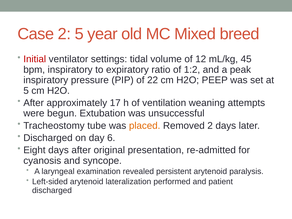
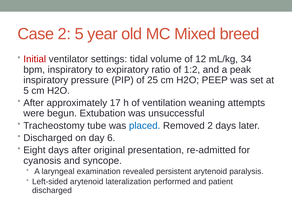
45: 45 -> 34
22: 22 -> 25
placed colour: orange -> blue
